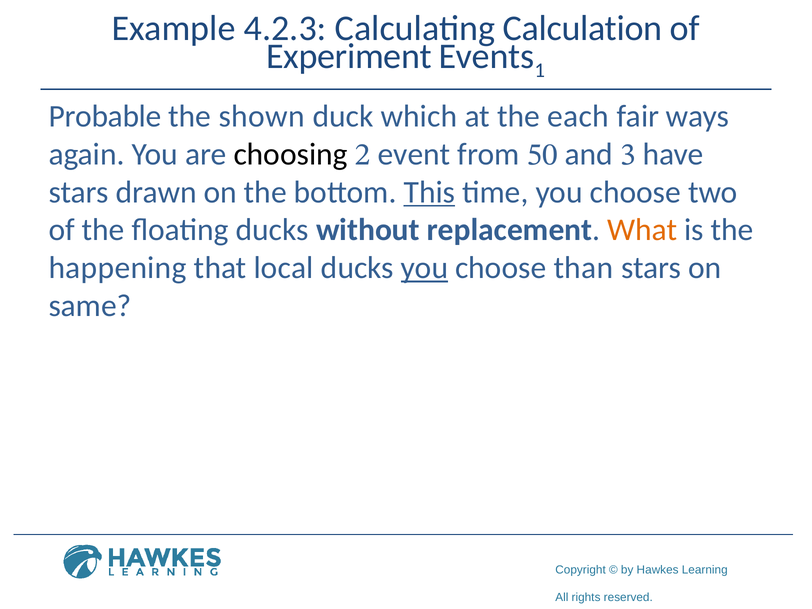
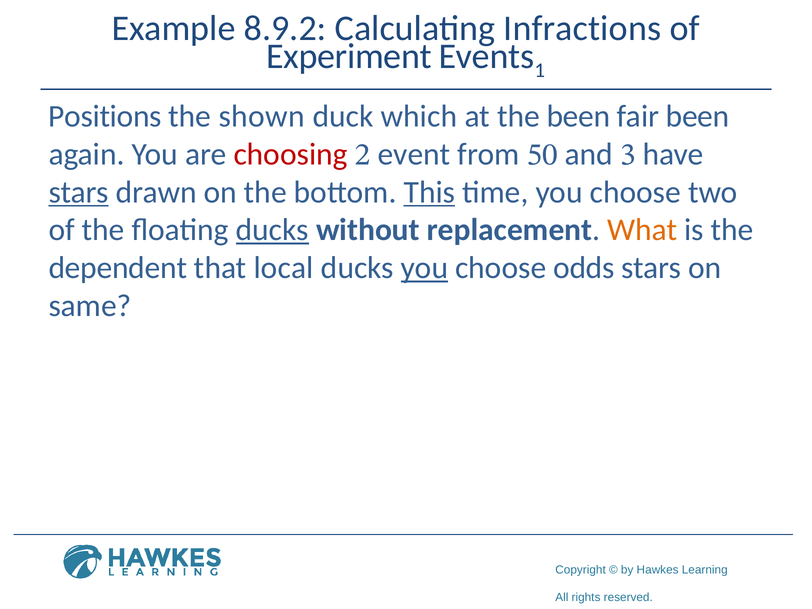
4.2.3: 4.2.3 -> 8.9.2
Calculation: Calculation -> Infractions
Probable: Probable -> Positions
the each: each -> been
fair ways: ways -> been
choosing colour: black -> red
stars at (79, 192) underline: none -> present
ducks at (272, 230) underline: none -> present
happening: happening -> dependent
than: than -> odds
